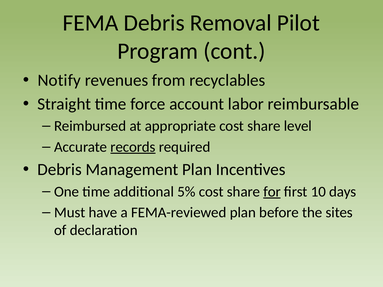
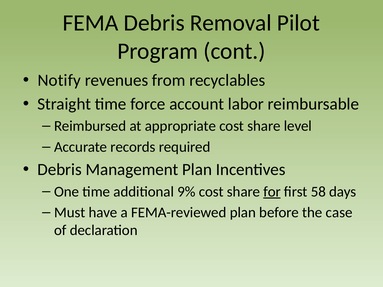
records underline: present -> none
5%: 5% -> 9%
10: 10 -> 58
sites: sites -> case
